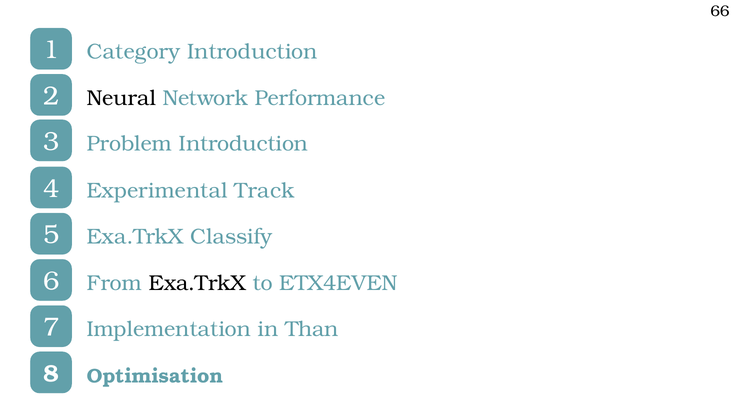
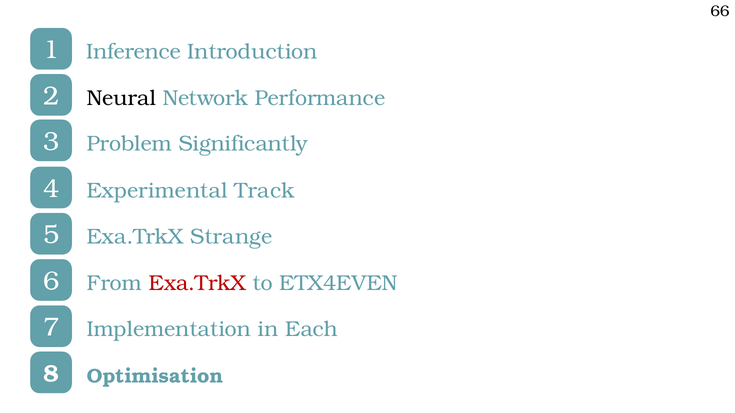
Category: Category -> Inference
Problem Introduction: Introduction -> Significantly
Classify: Classify -> Strange
Exa.TrkX at (197, 283) colour: black -> red
Than: Than -> Each
